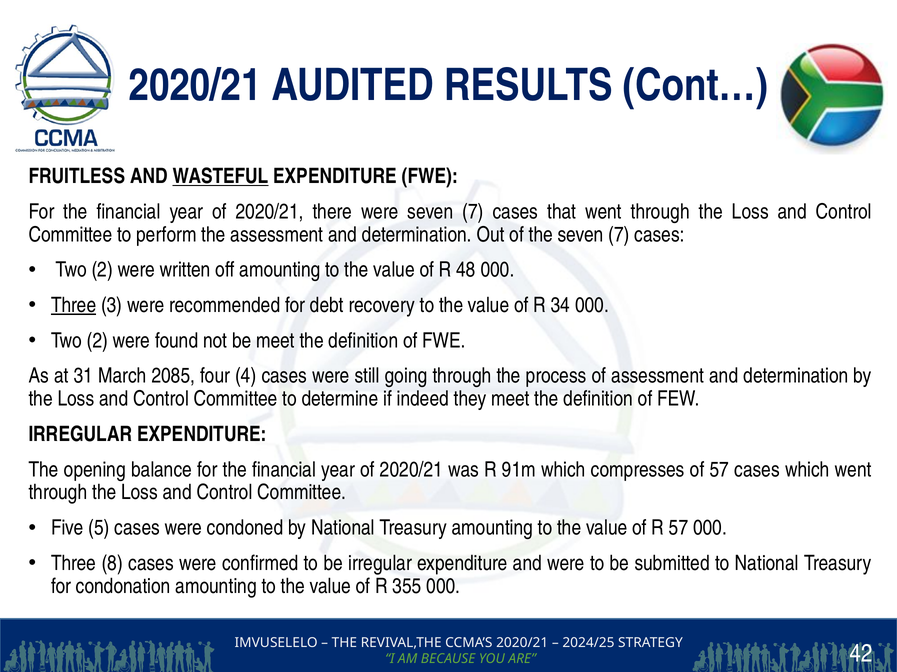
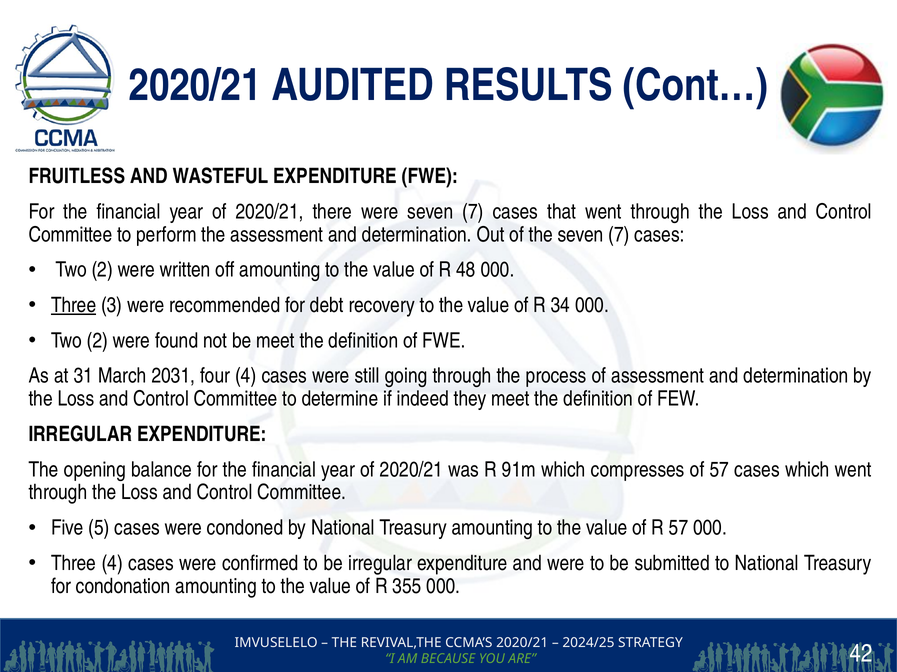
WASTEFUL underline: present -> none
2085: 2085 -> 2031
Three 8: 8 -> 4
